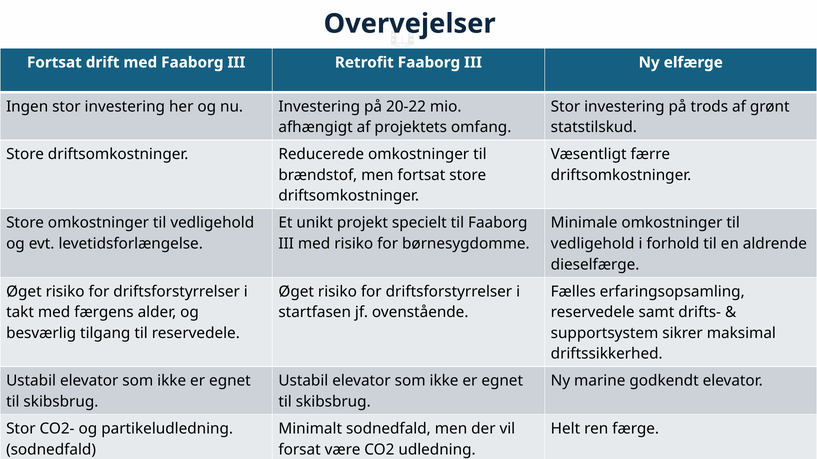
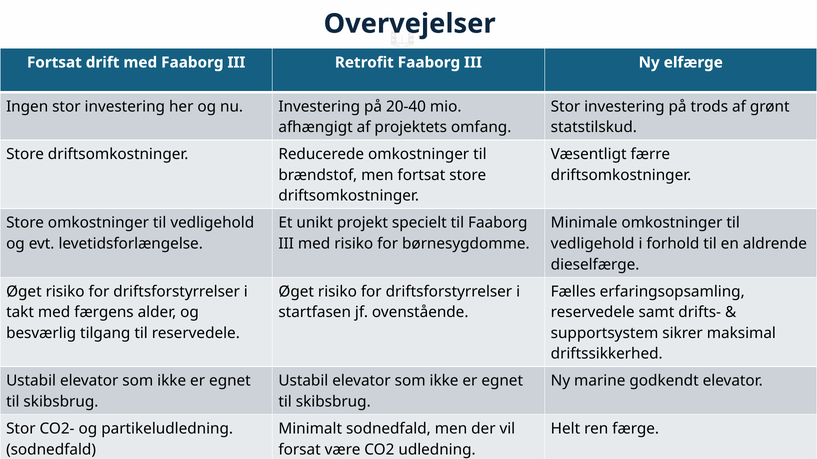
20-22: 20-22 -> 20-40
